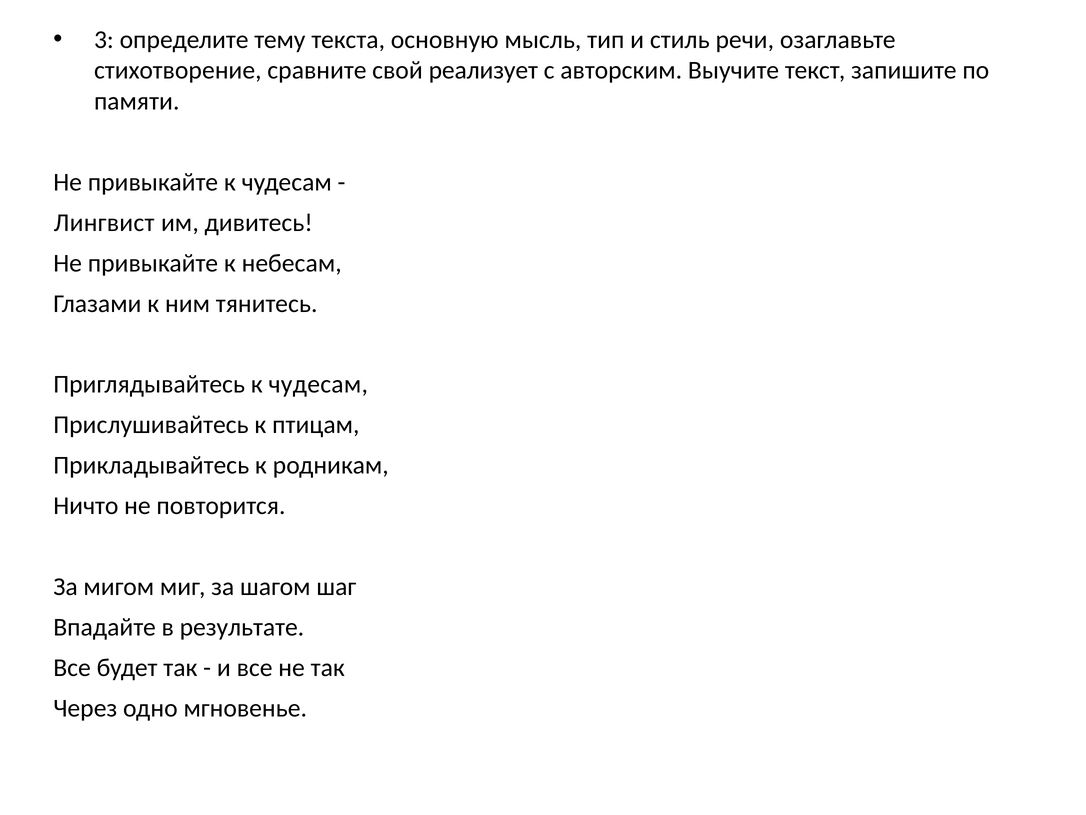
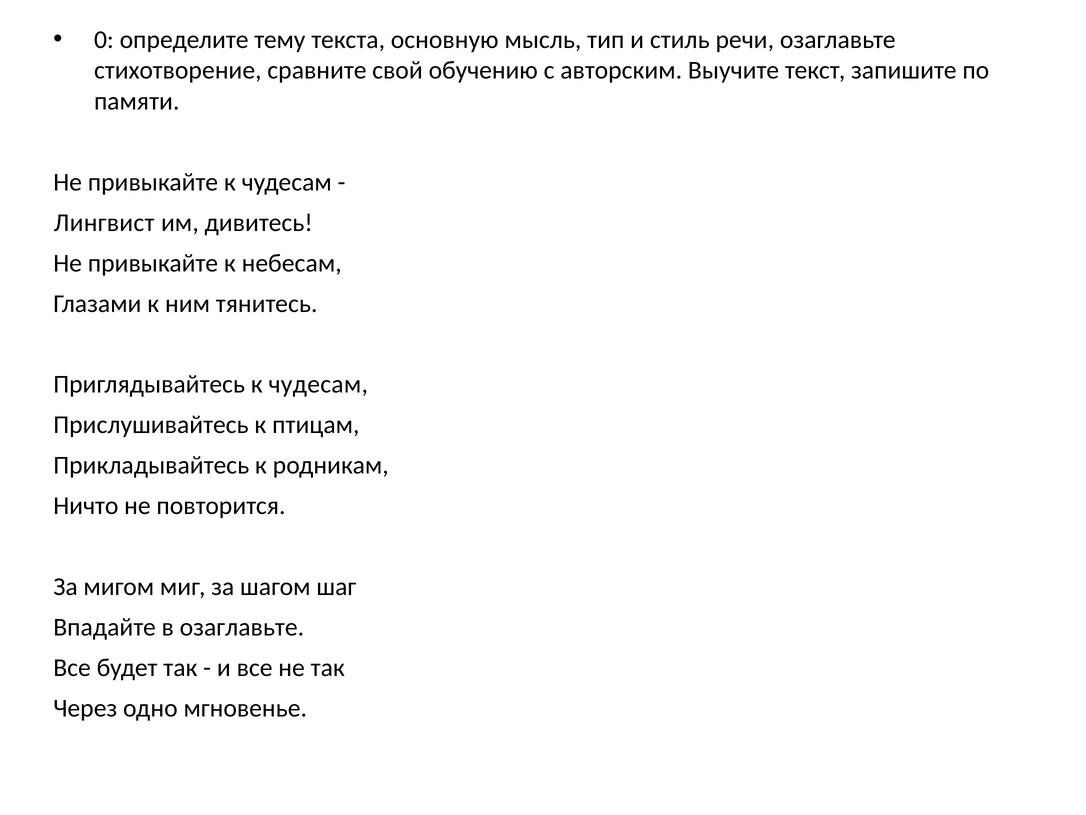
3: 3 -> 0
реализует: реализует -> обучению
в результате: результате -> озаглавьте
